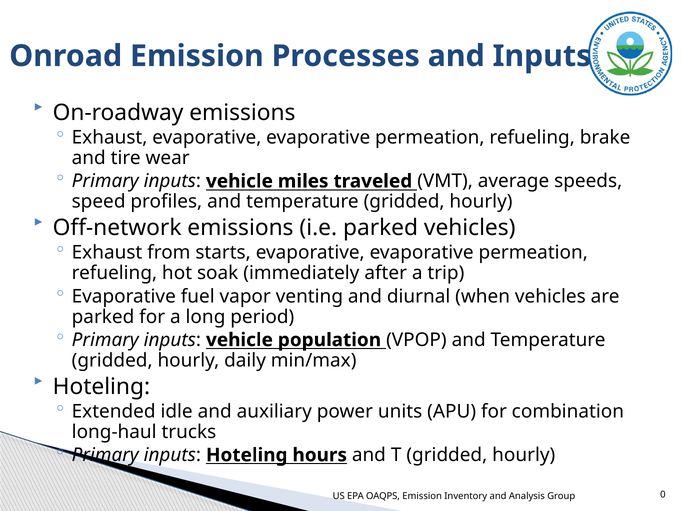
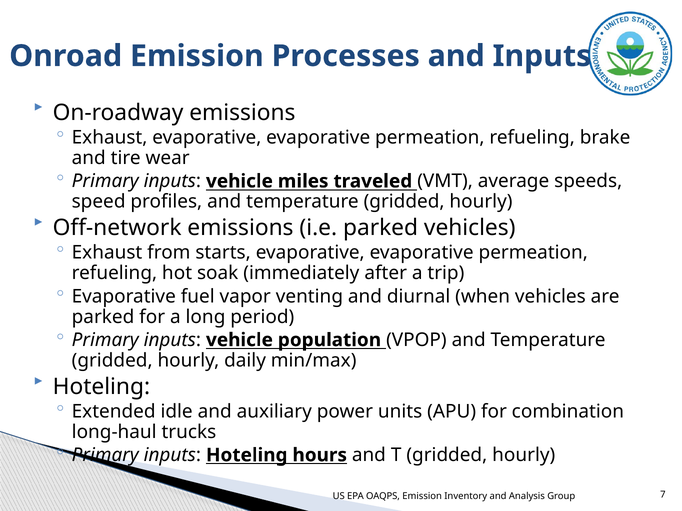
0: 0 -> 7
